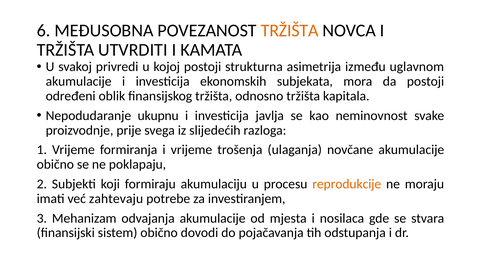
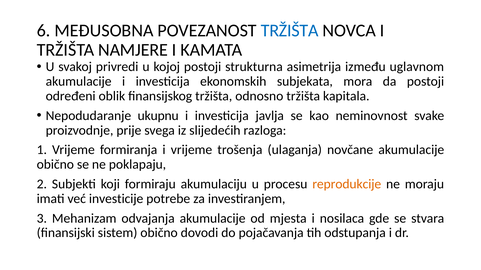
TRŽIŠTA at (290, 31) colour: orange -> blue
UTVRDITI: UTVRDITI -> NAMJERE
zahtevaju: zahtevaju -> investicije
